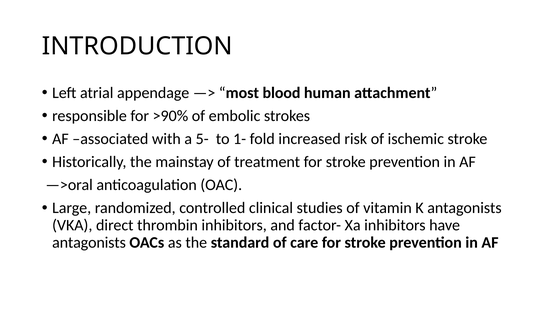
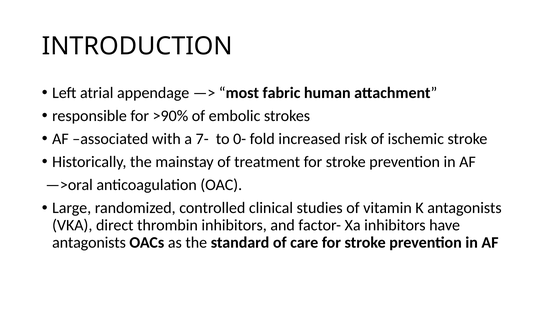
blood: blood -> fabric
5-: 5- -> 7-
1-: 1- -> 0-
